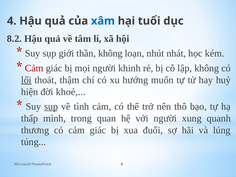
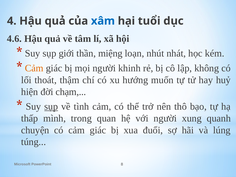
8.2: 8.2 -> 4.6
thần không: không -> miệng
Cảm at (34, 68) colour: red -> orange
lối underline: present -> none
khoẻ: khoẻ -> chạm
thương: thương -> chuyện
